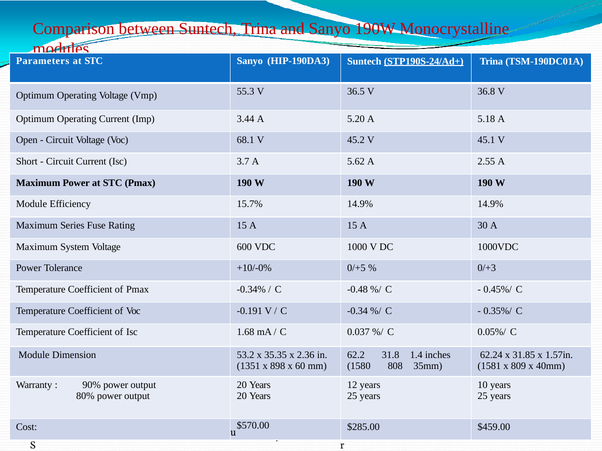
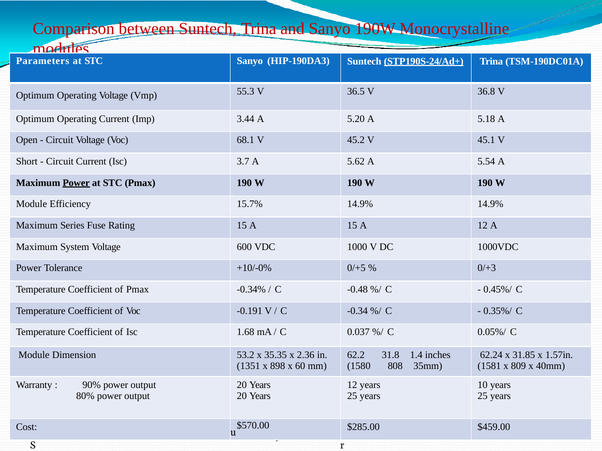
2.55: 2.55 -> 5.54
Power at (76, 183) underline: none -> present
A 30: 30 -> 12
